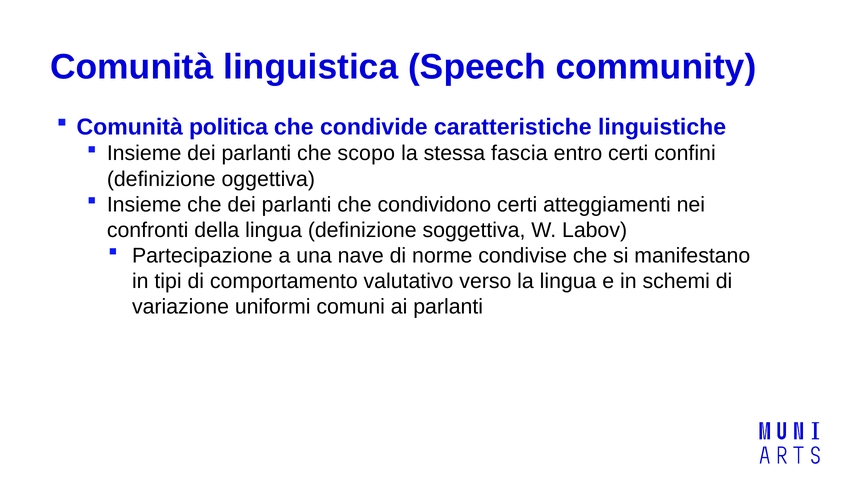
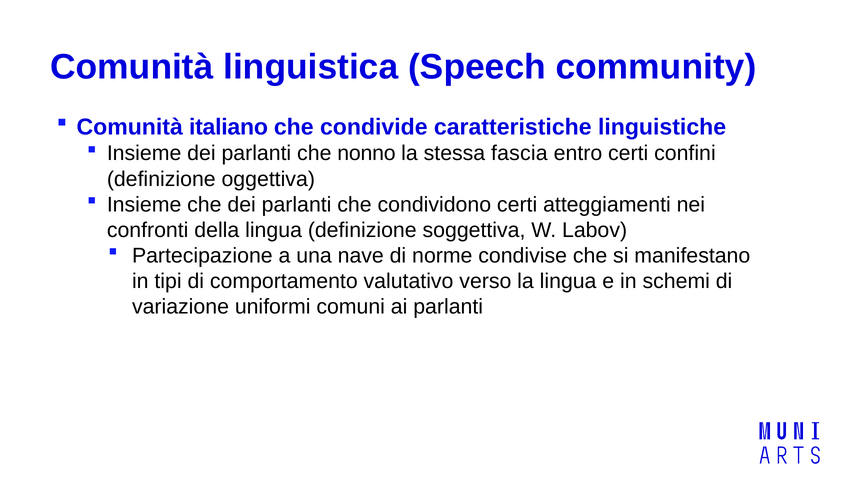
politica: politica -> italiano
scopo: scopo -> nonno
